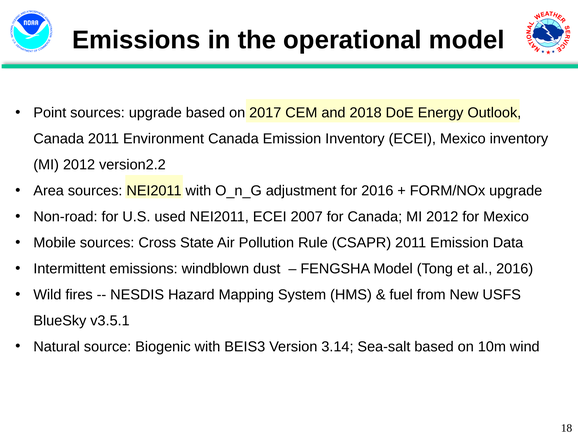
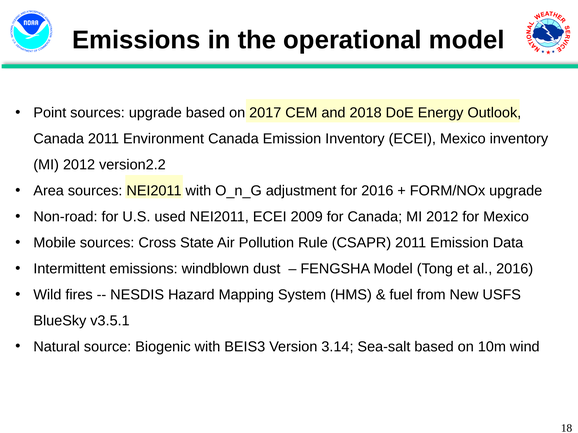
2007: 2007 -> 2009
